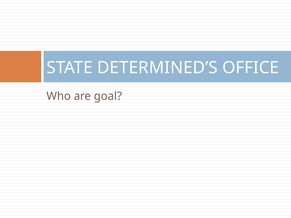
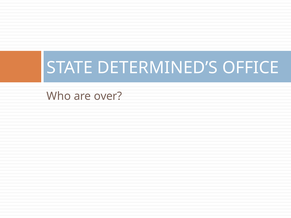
goal: goal -> over
